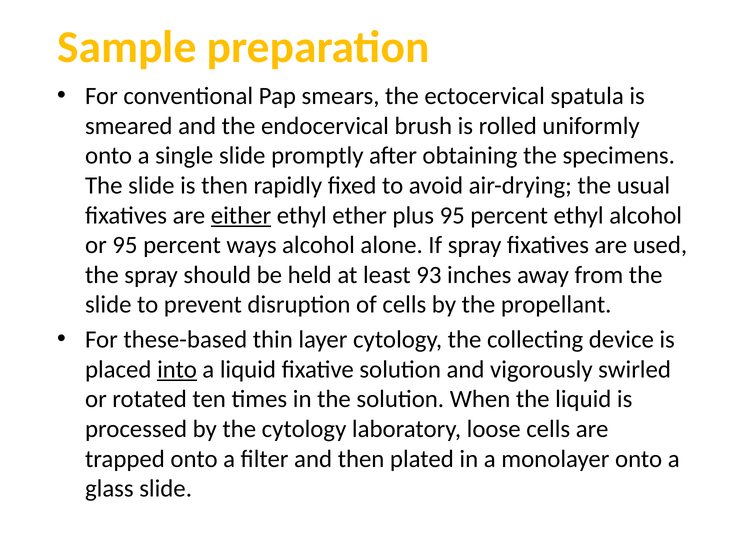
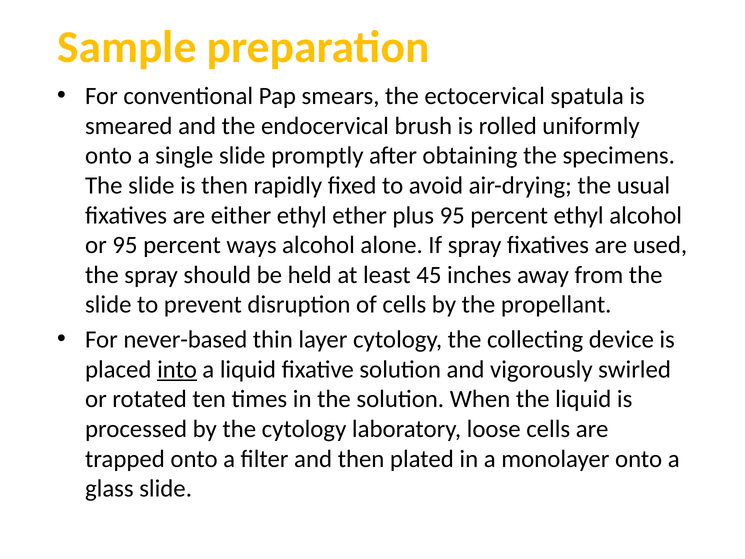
either underline: present -> none
93: 93 -> 45
these-based: these-based -> never-based
